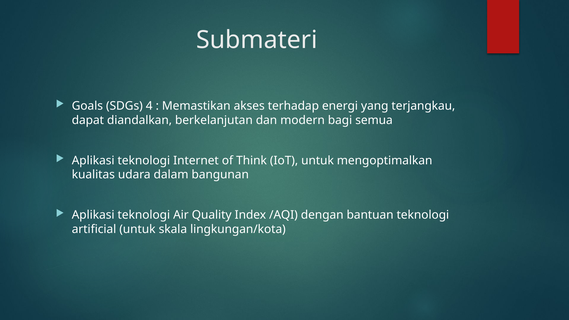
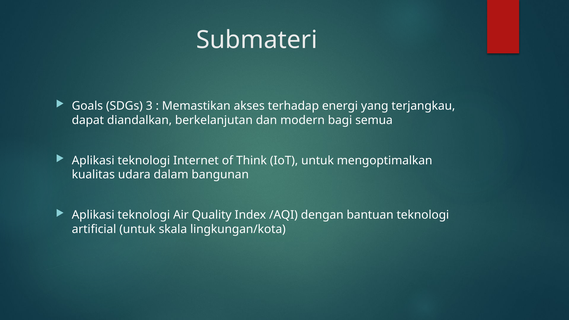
4: 4 -> 3
